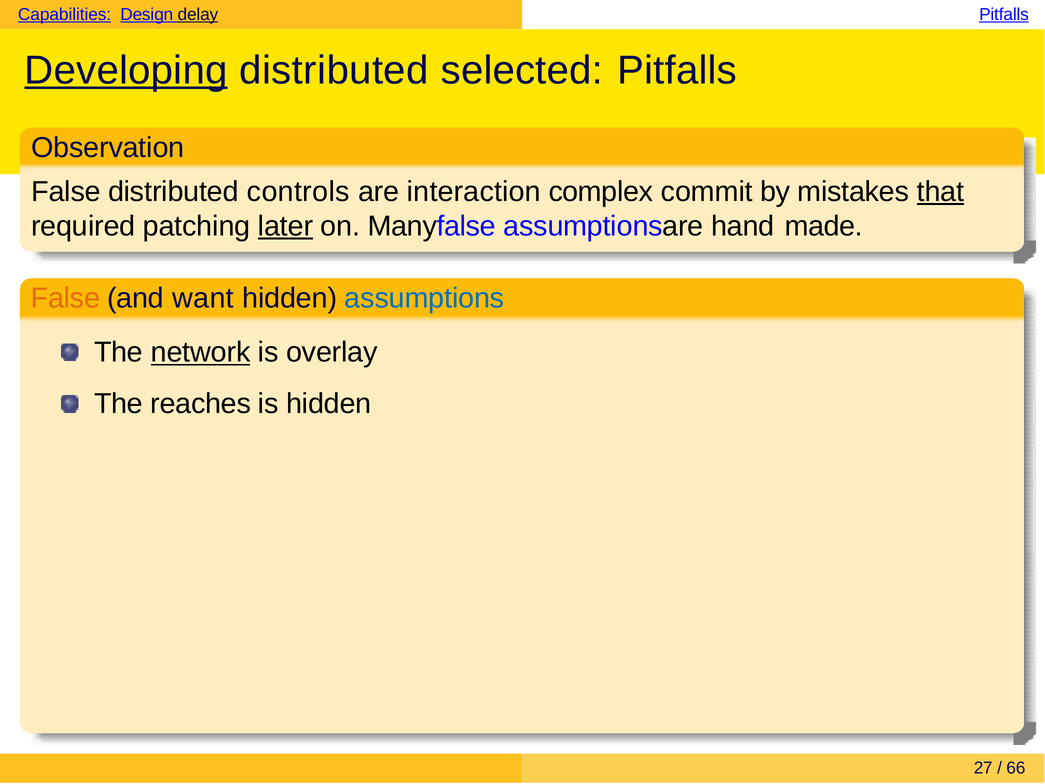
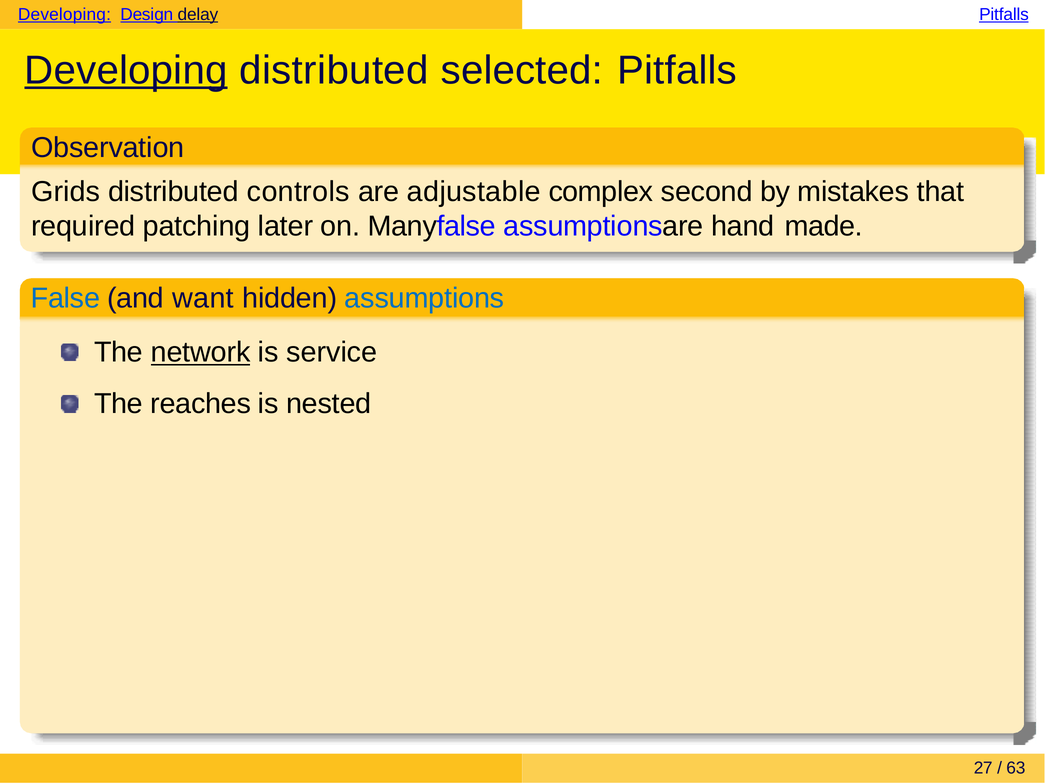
Capabilities at (65, 14): Capabilities -> Developing
False at (66, 192): False -> Grids
interaction: interaction -> adjustable
commit: commit -> second
that underline: present -> none
later underline: present -> none
False at (65, 299) colour: orange -> blue
overlay: overlay -> service
is hidden: hidden -> nested
66: 66 -> 63
